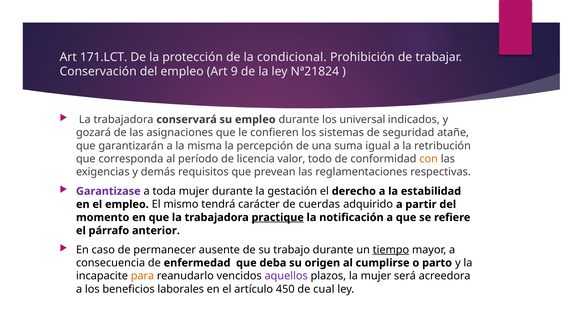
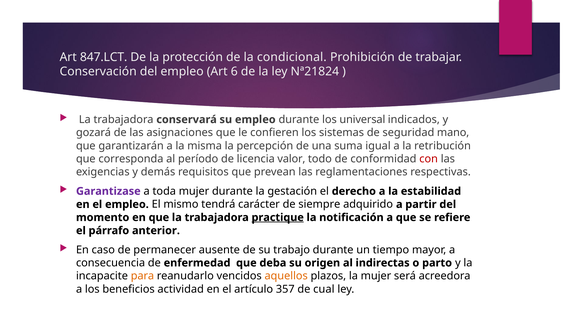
171.LCT: 171.LCT -> 847.LCT
9: 9 -> 6
atañe: atañe -> mano
con colour: orange -> red
cuerdas: cuerdas -> siempre
tiempo underline: present -> none
cumplirse: cumplirse -> indirectas
aquellos colour: purple -> orange
laborales: laborales -> actividad
450: 450 -> 357
